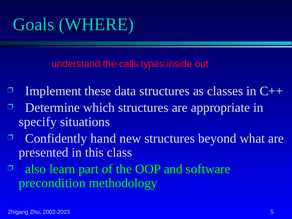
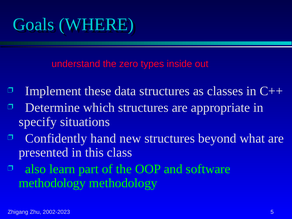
calls: calls -> zero
precondition at (52, 183): precondition -> methodology
